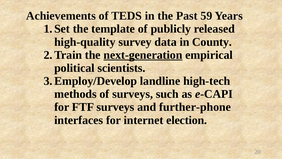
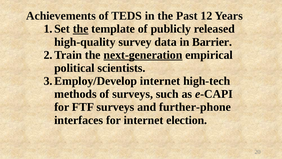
59: 59 -> 12
the at (81, 29) underline: none -> present
County: County -> Barrier
landline at (160, 81): landline -> internet
